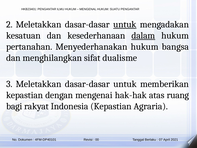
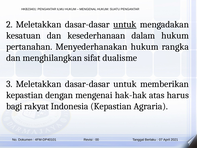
dalam underline: present -> none
bangsa: bangsa -> rangka
ruang: ruang -> harus
